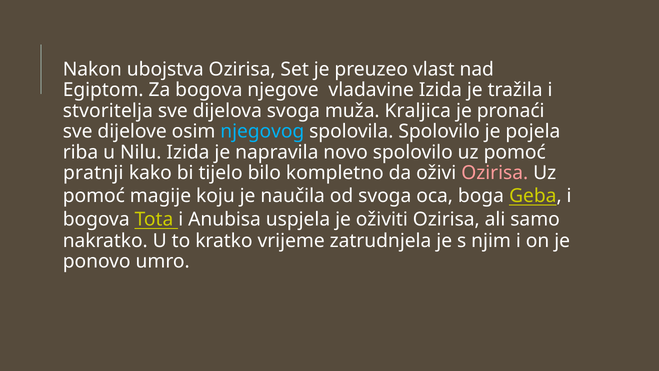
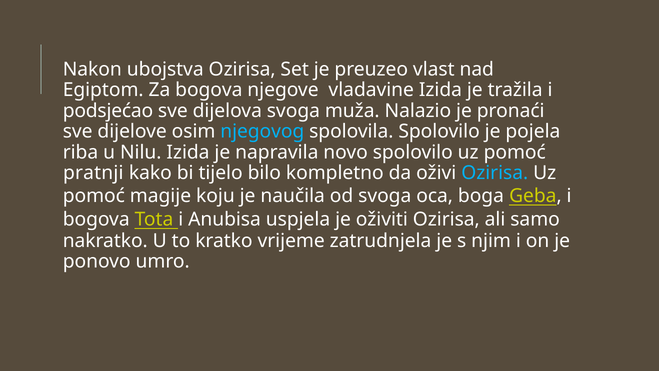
stvoritelja: stvoritelja -> podsjećao
Kraljica: Kraljica -> Nalazio
Ozirisa at (495, 173) colour: pink -> light blue
